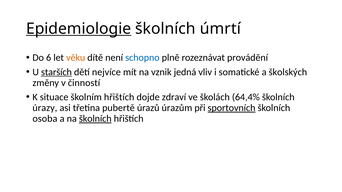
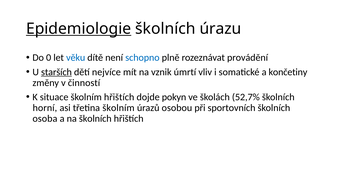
úmrtí: úmrtí -> úrazu
6: 6 -> 0
věku colour: orange -> blue
jedná: jedná -> úmrtí
školských: školských -> končetiny
zdraví: zdraví -> pokyn
64,4%: 64,4% -> 52,7%
úrazy: úrazy -> horní
třetina pubertě: pubertě -> školním
úrazům: úrazům -> osobou
sportovních underline: present -> none
školních at (95, 119) underline: present -> none
